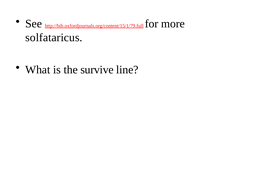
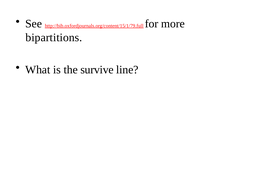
solfataricus: solfataricus -> bipartitions
